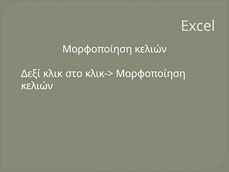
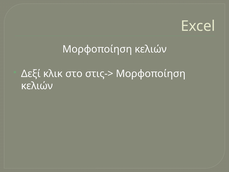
κλικ->: κλικ-> -> στις->
